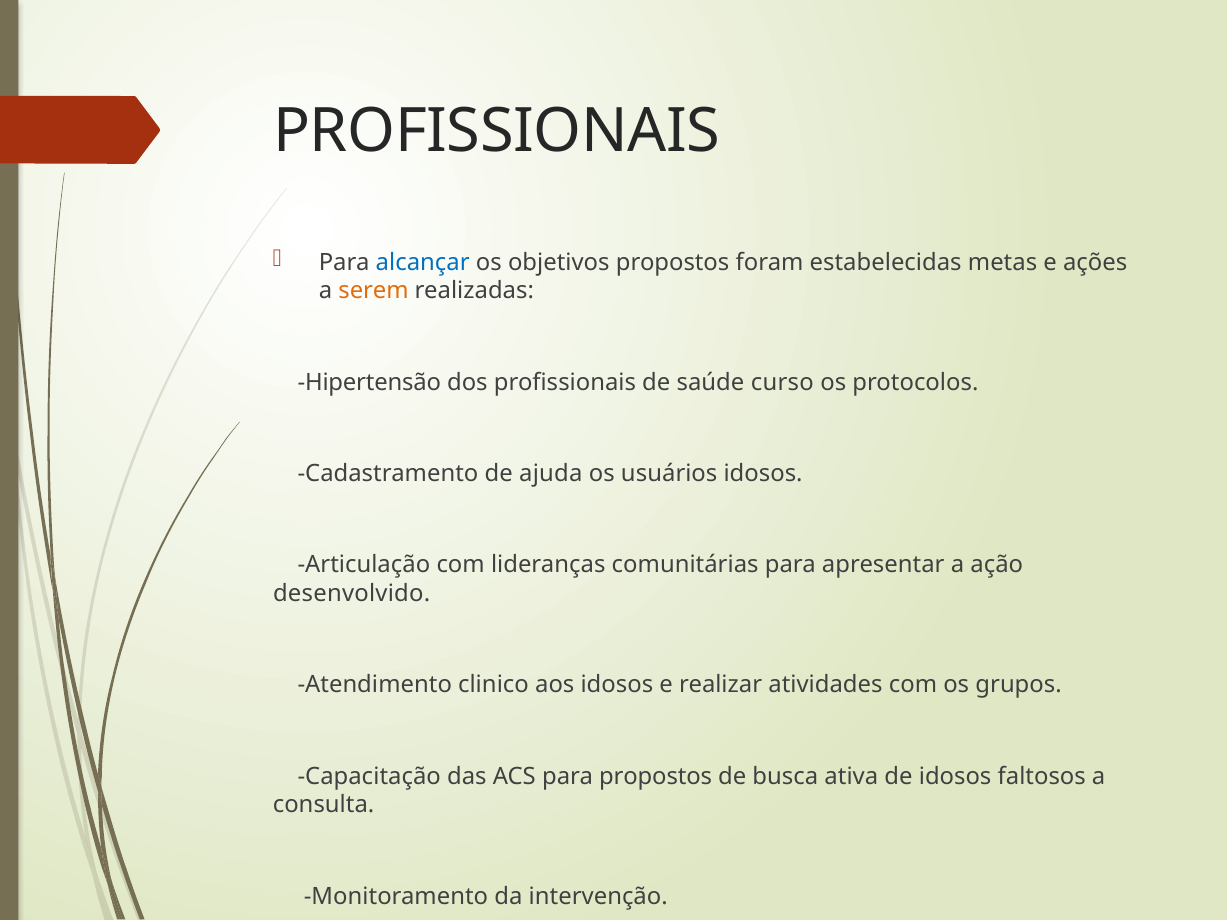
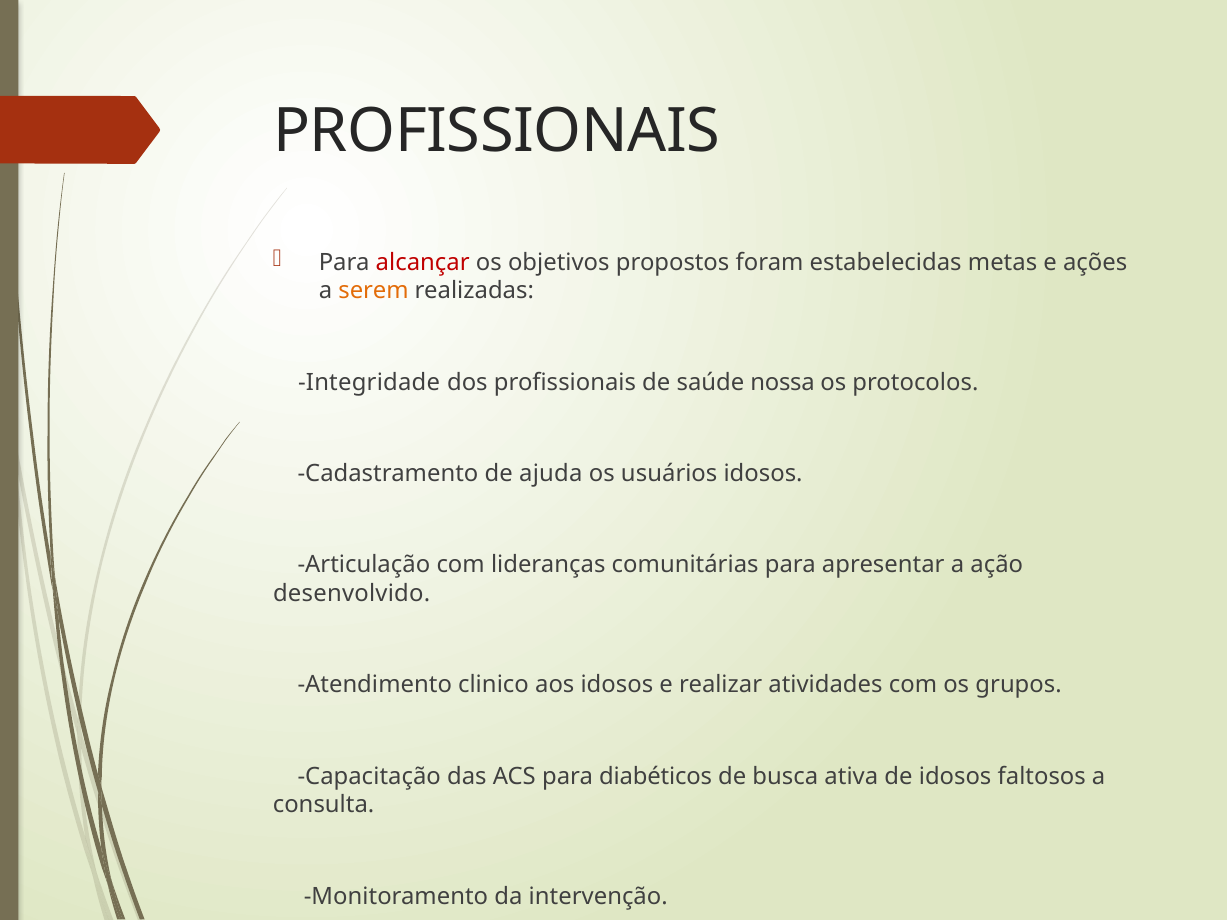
alcançar colour: blue -> red
Hipertensão: Hipertensão -> Integridade
curso: curso -> nossa
para propostos: propostos -> diabéticos
